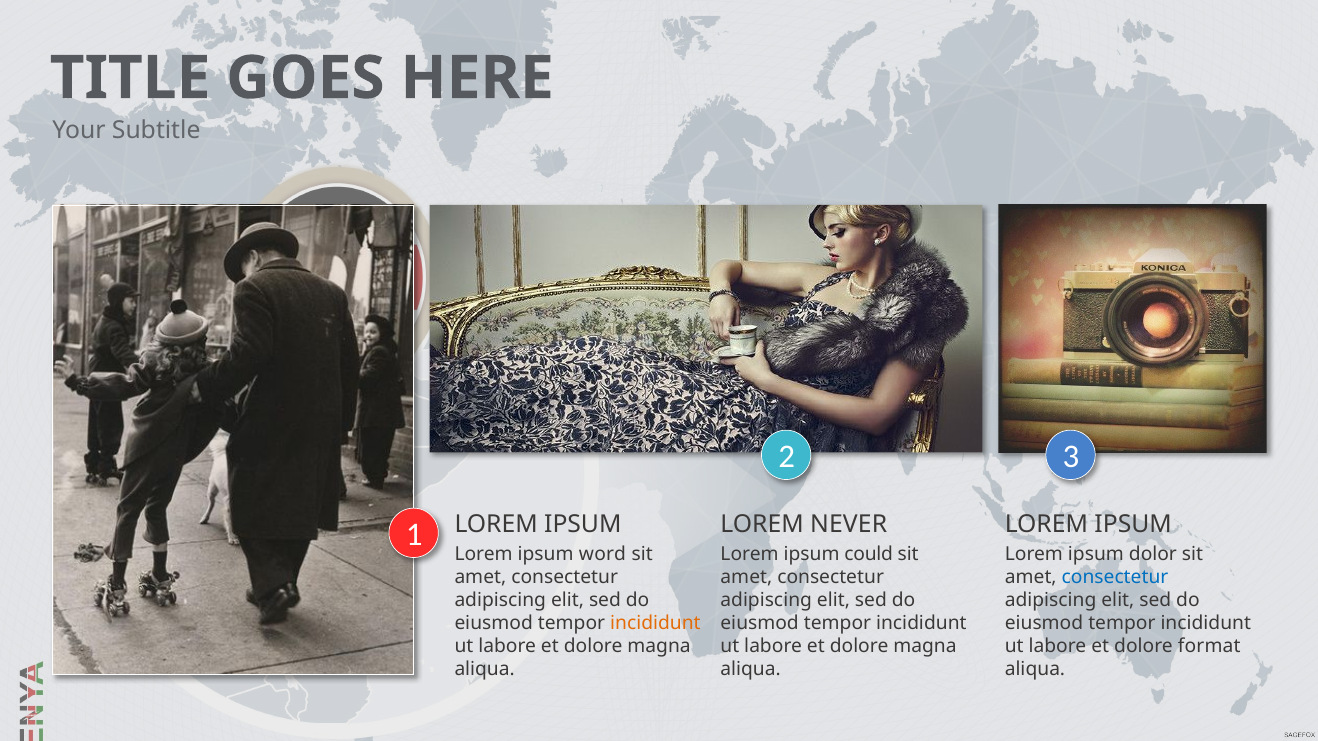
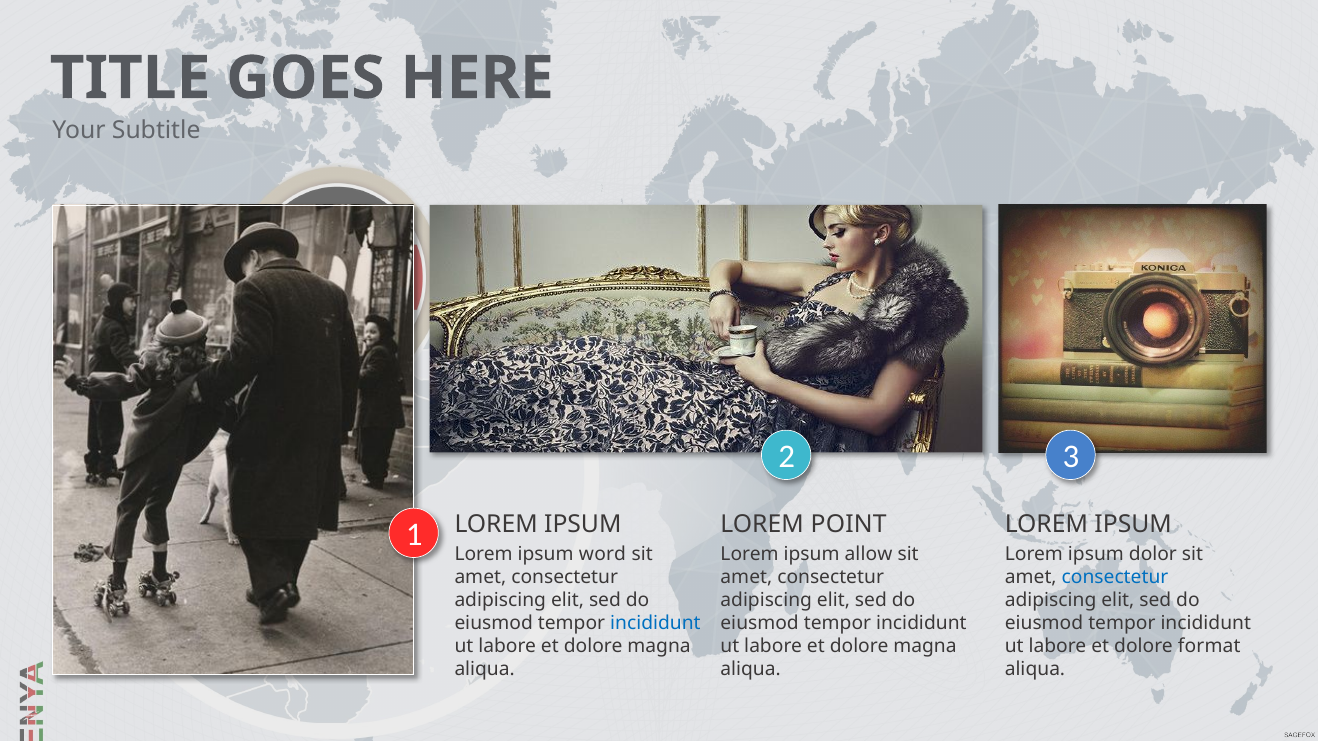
NEVER: NEVER -> POINT
could: could -> allow
incididunt at (655, 624) colour: orange -> blue
